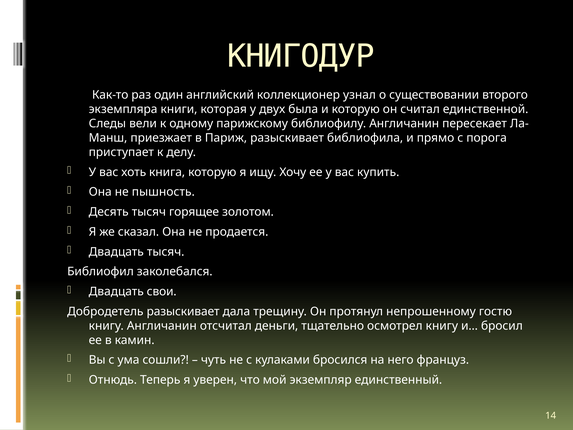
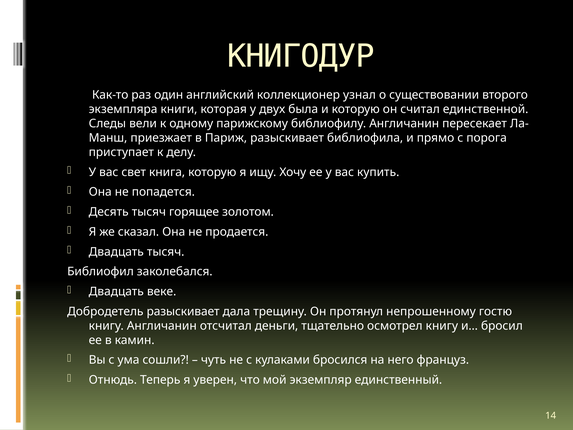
хоть: хоть -> свет
пышность: пышность -> попадется
свои: свои -> веке
